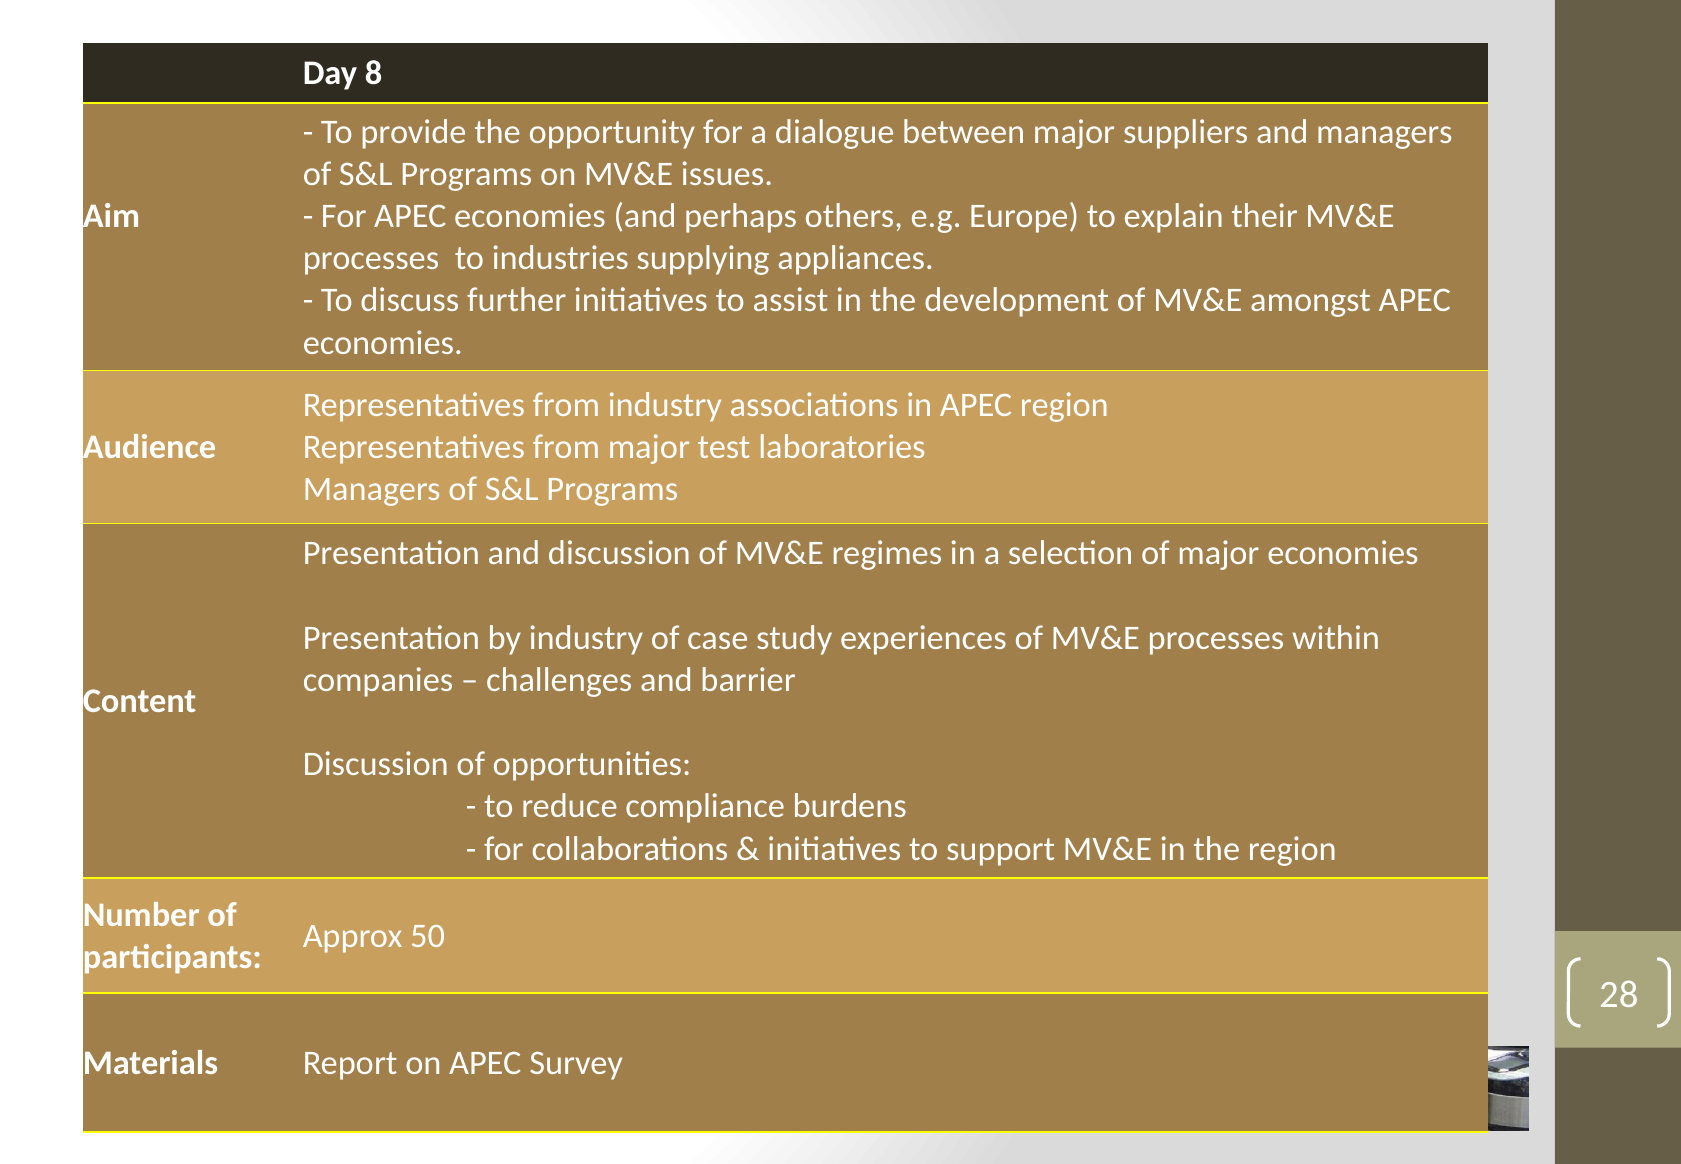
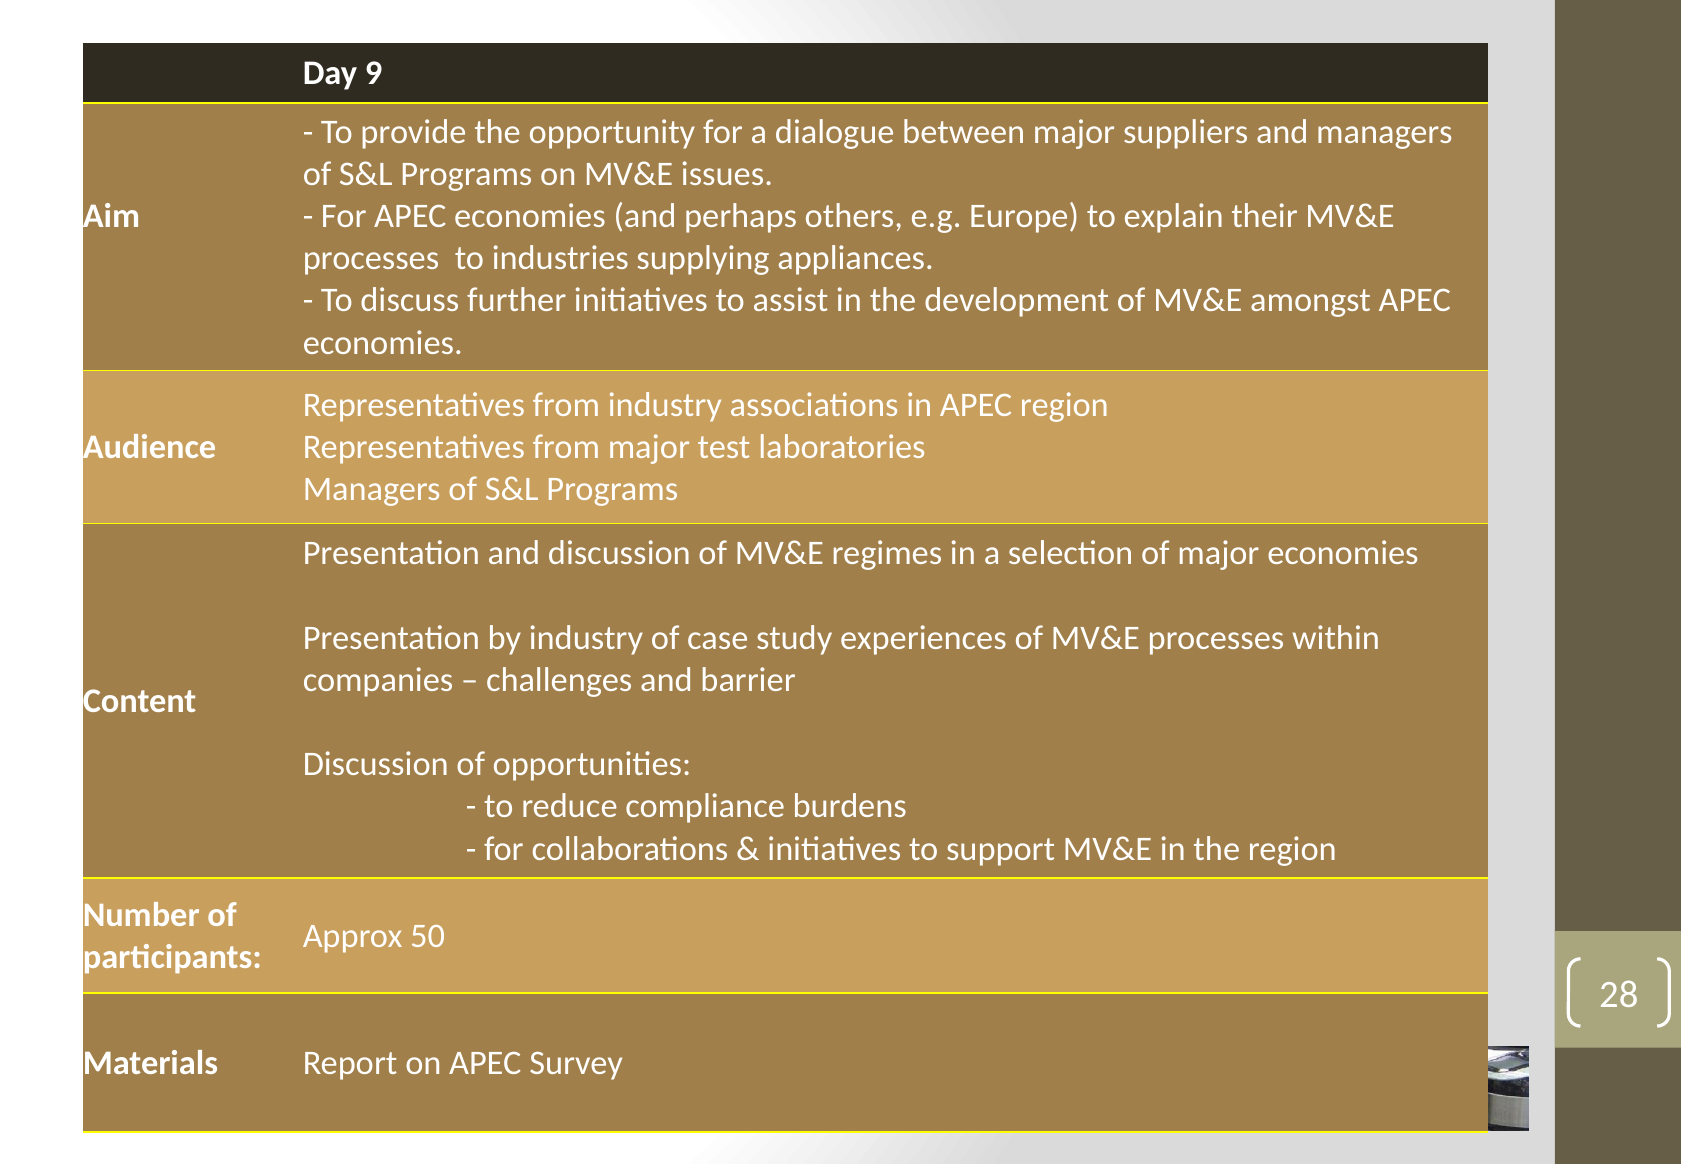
8: 8 -> 9
